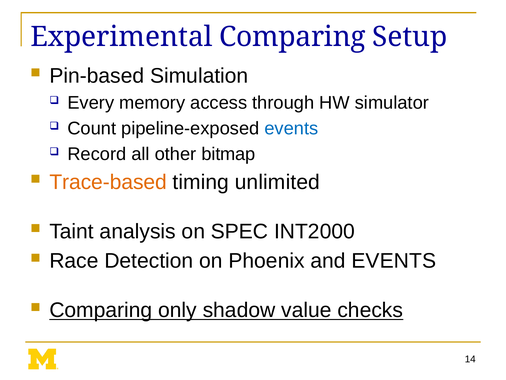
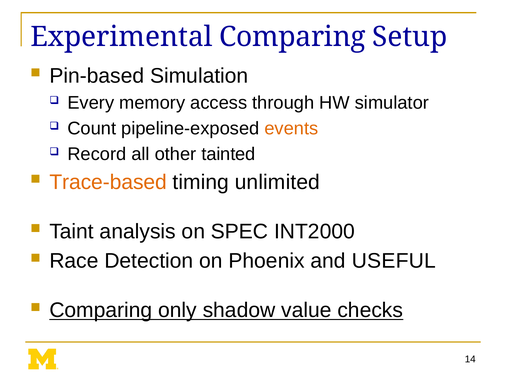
events at (291, 128) colour: blue -> orange
bitmap: bitmap -> tainted
and EVENTS: EVENTS -> USEFUL
